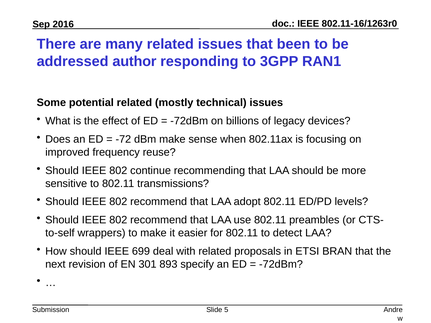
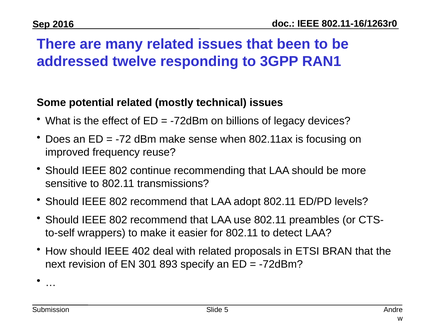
author: author -> twelve
699: 699 -> 402
